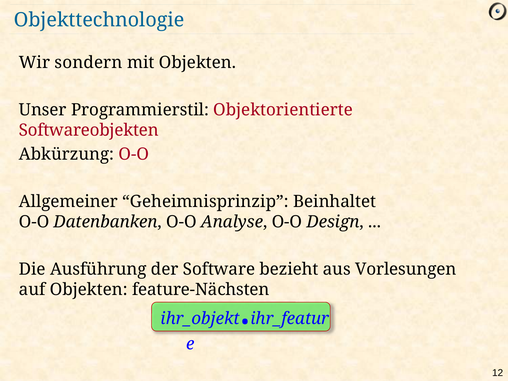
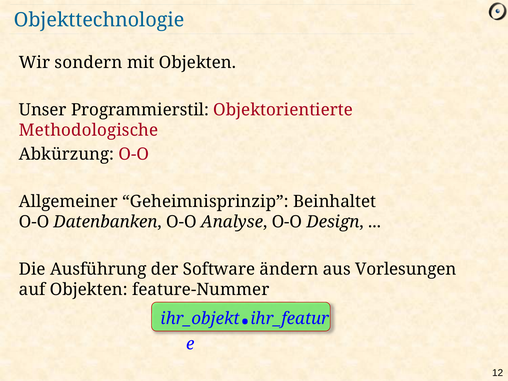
Softwareobjekten: Softwareobjekten -> Methodologische
bezieht: bezieht -> ändern
feature-Nächsten: feature-Nächsten -> feature-Nummer
